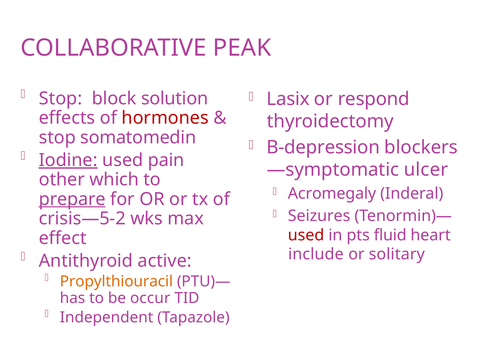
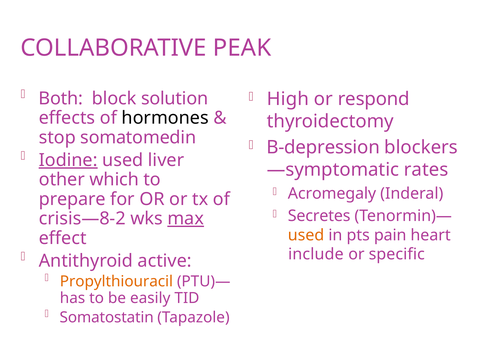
Stop at (61, 98): Stop -> Both
Lasix: Lasix -> High
hormones colour: red -> black
pain: pain -> liver
ulcer: ulcer -> rates
prepare underline: present -> none
Seizures: Seizures -> Secretes
crisis—5-2: crisis—5-2 -> crisis—8-2
max underline: none -> present
used at (306, 235) colour: red -> orange
fluid: fluid -> pain
solitary: solitary -> specific
occur: occur -> easily
Independent: Independent -> Somatostatin
